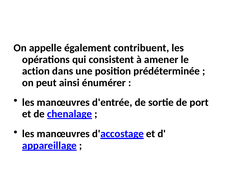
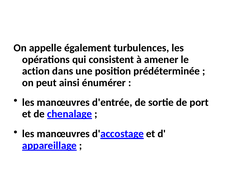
contribuent: contribuent -> turbulences
